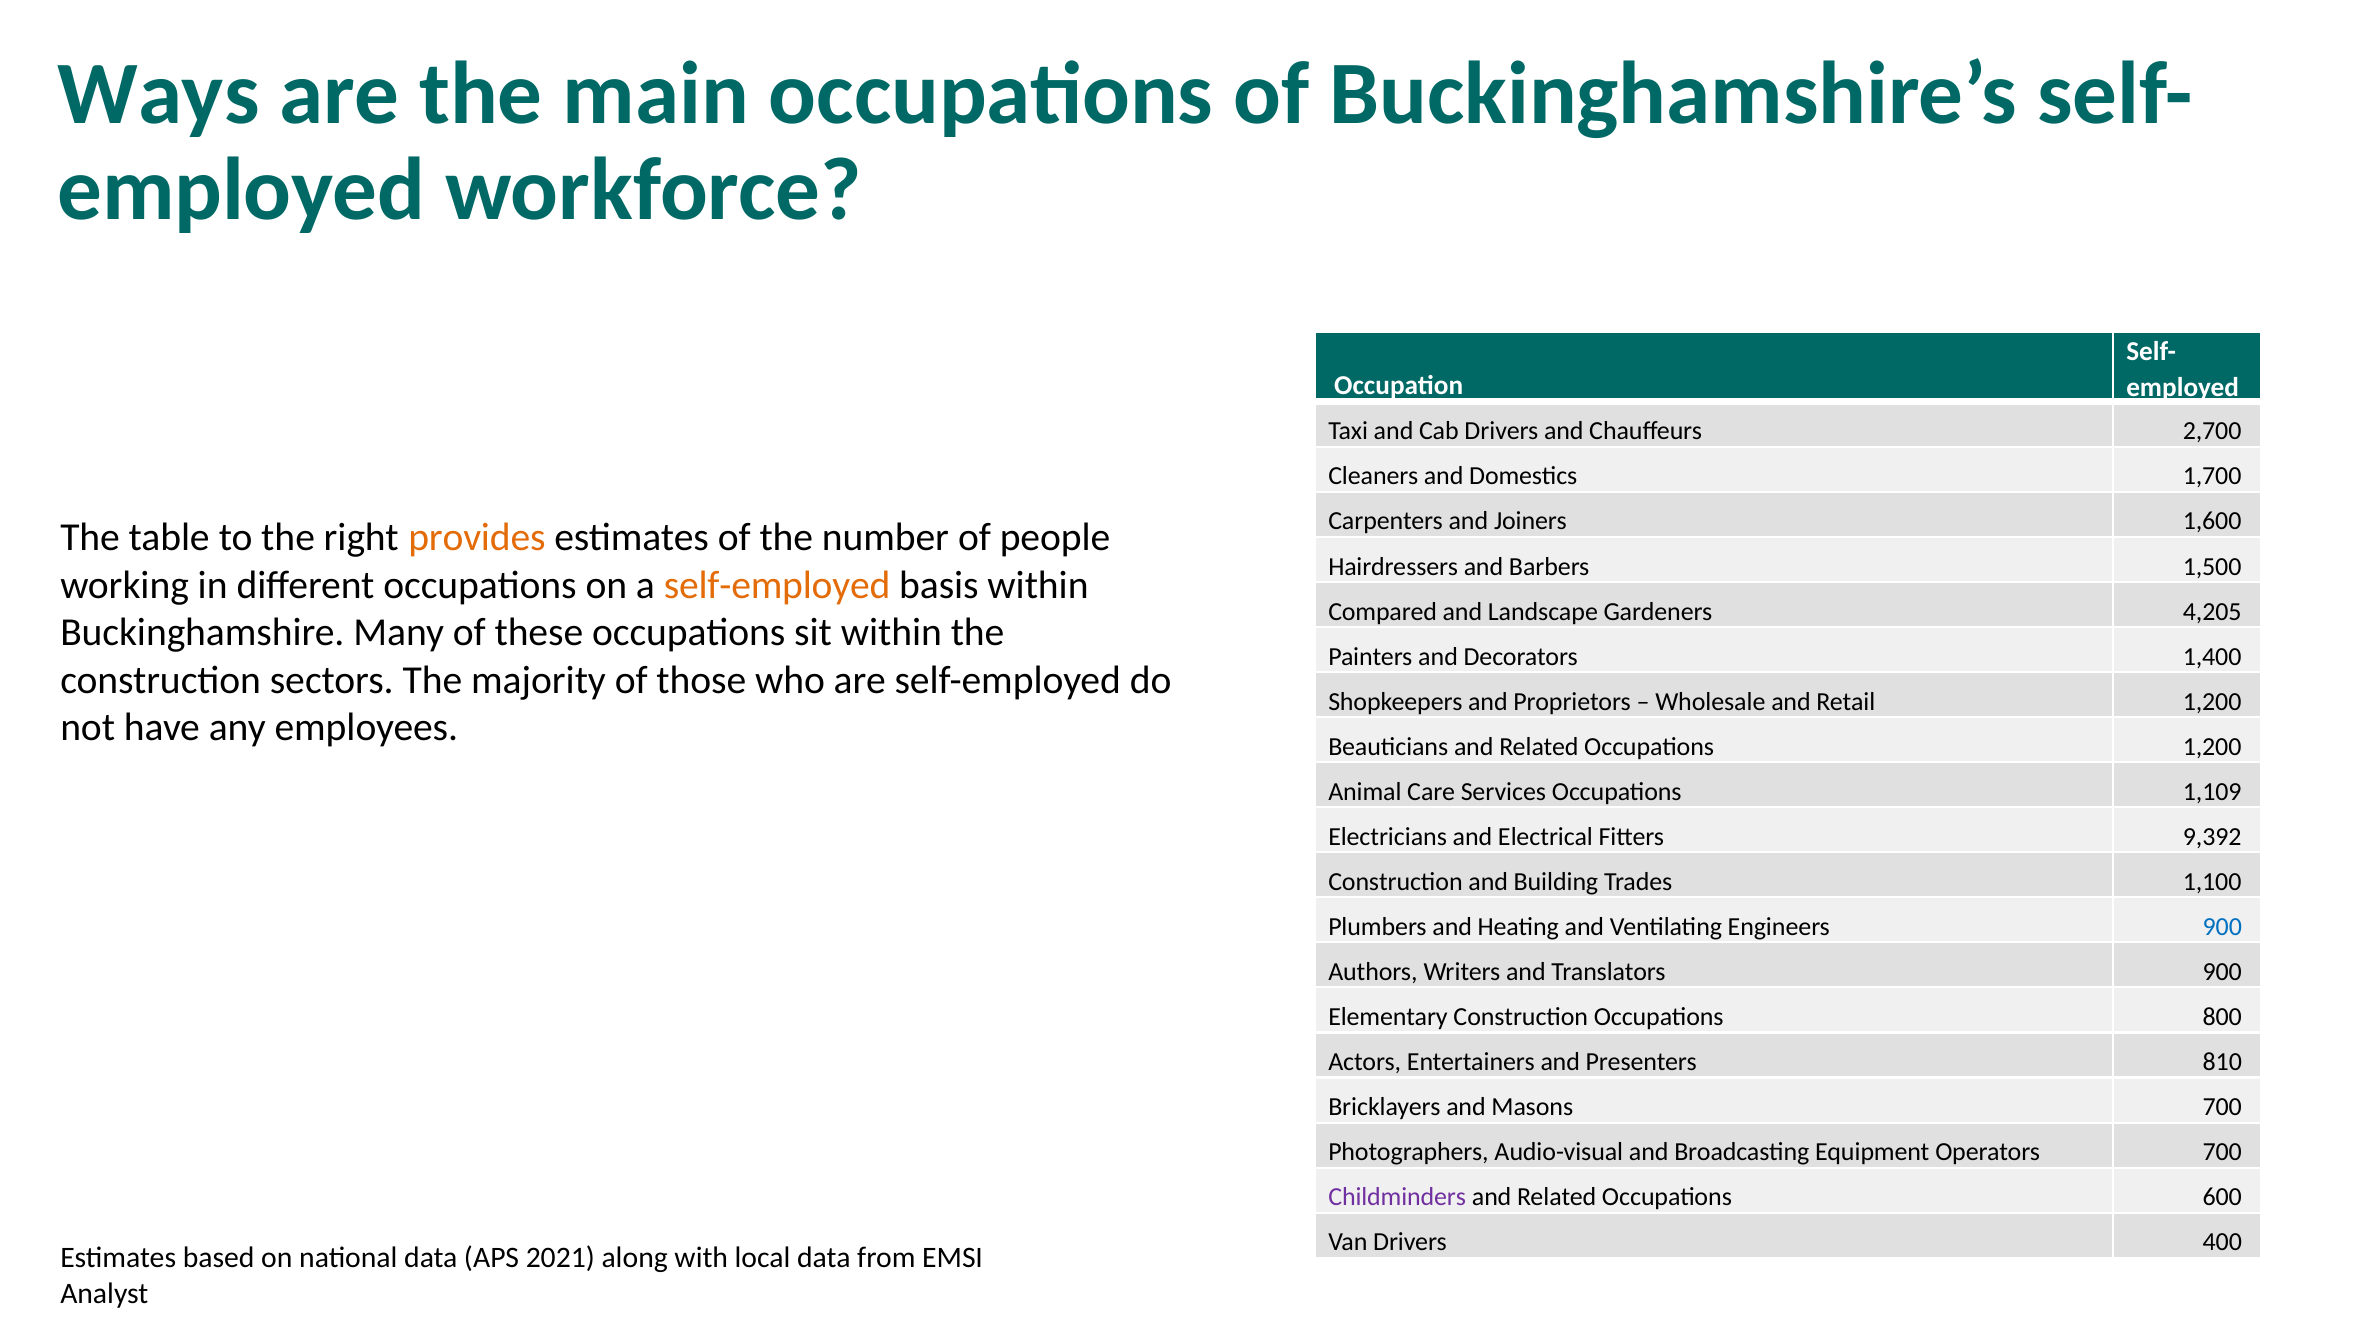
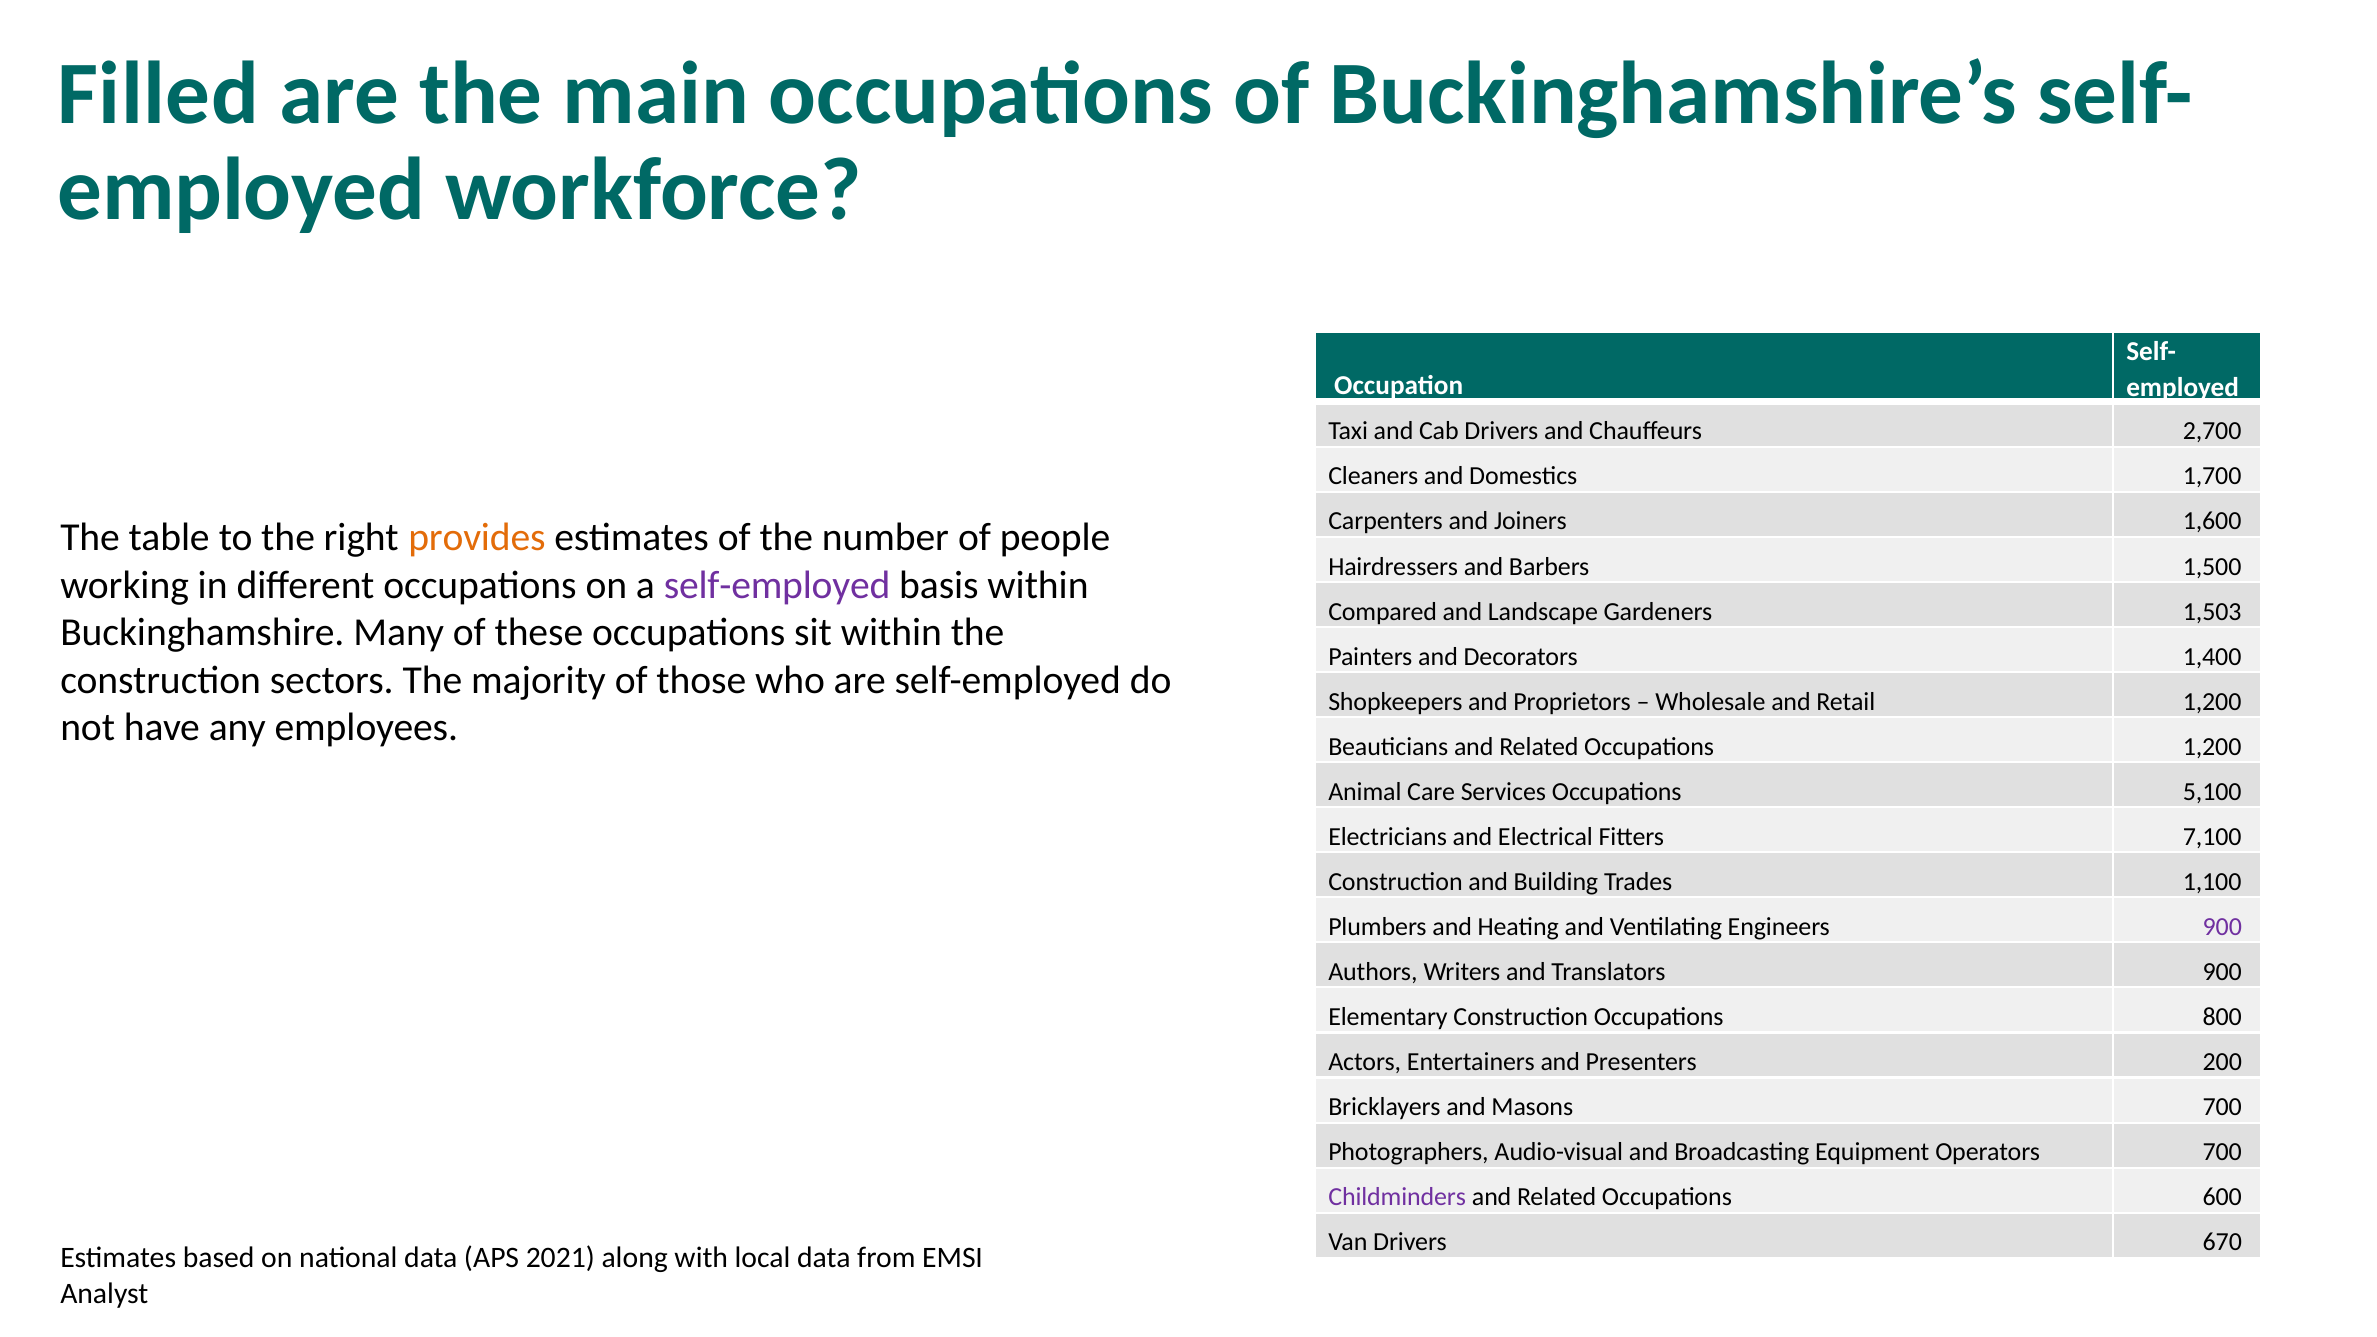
Ways: Ways -> Filled
self-employed at (777, 585) colour: orange -> purple
4,205: 4,205 -> 1,503
1,109: 1,109 -> 5,100
9,392: 9,392 -> 7,100
900 at (2222, 927) colour: blue -> purple
810: 810 -> 200
400: 400 -> 670
